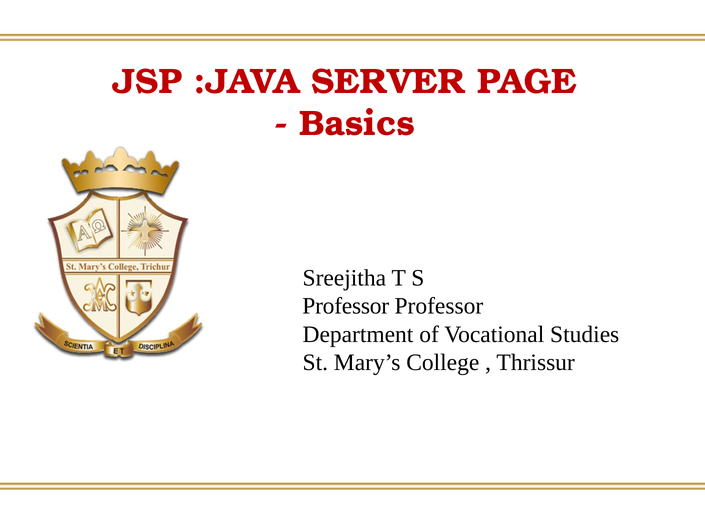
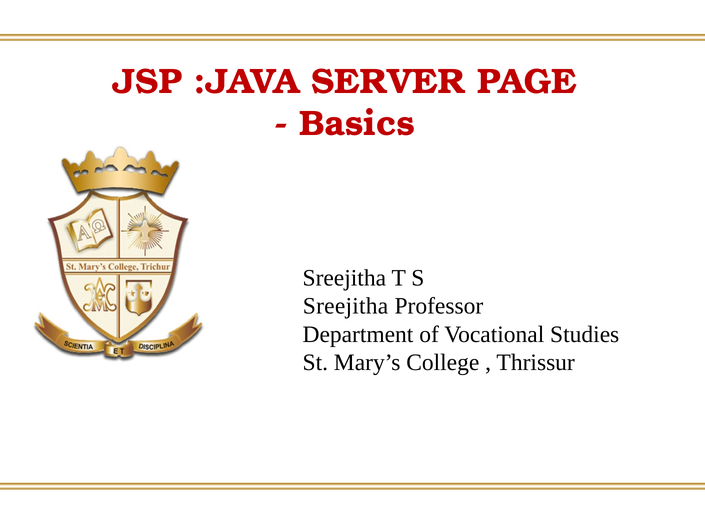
Professor at (346, 306): Professor -> Sreejitha
